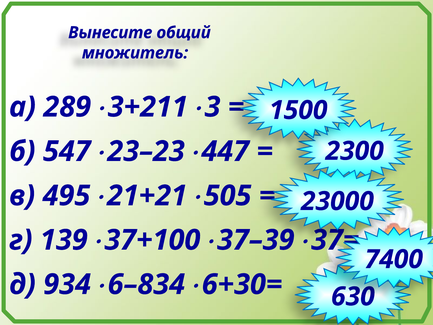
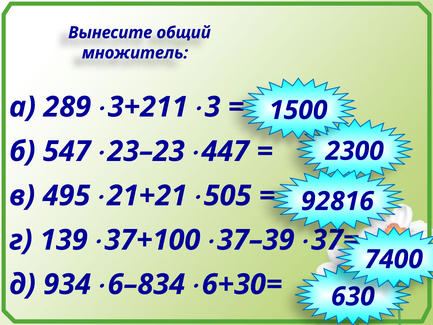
23000: 23000 -> 92816
